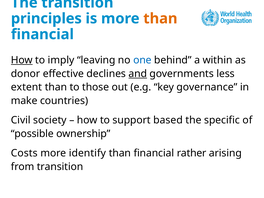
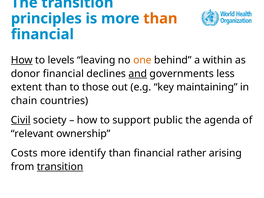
imply: imply -> levels
one colour: blue -> orange
donor effective: effective -> financial
governance: governance -> maintaining
make: make -> chain
Civil underline: none -> present
based: based -> public
specific: specific -> agenda
possible: possible -> relevant
transition at (60, 167) underline: none -> present
